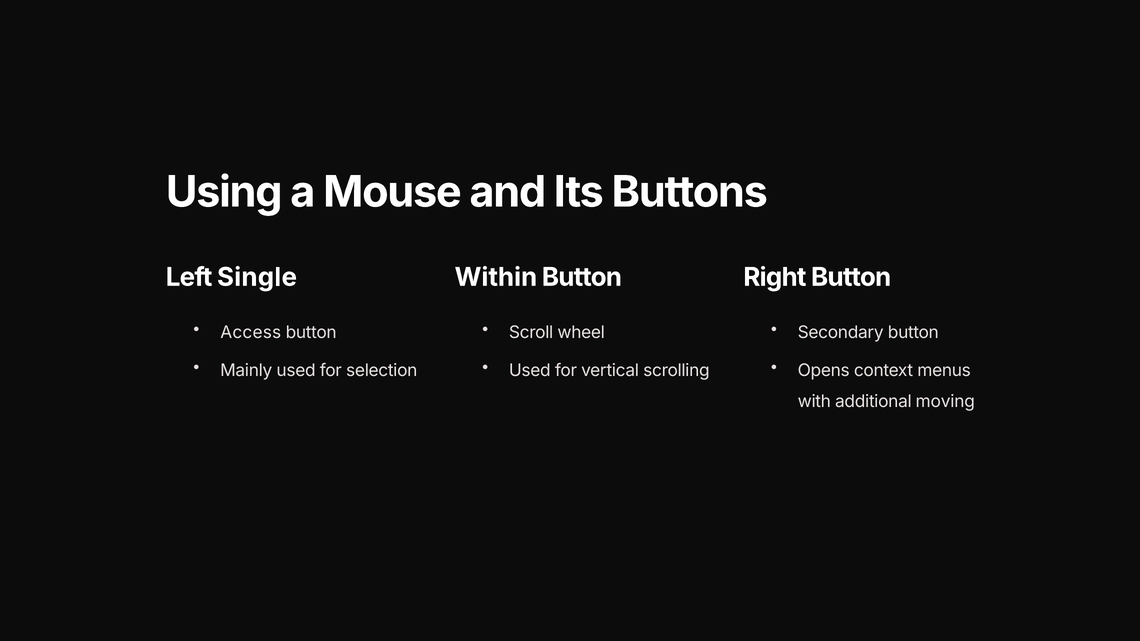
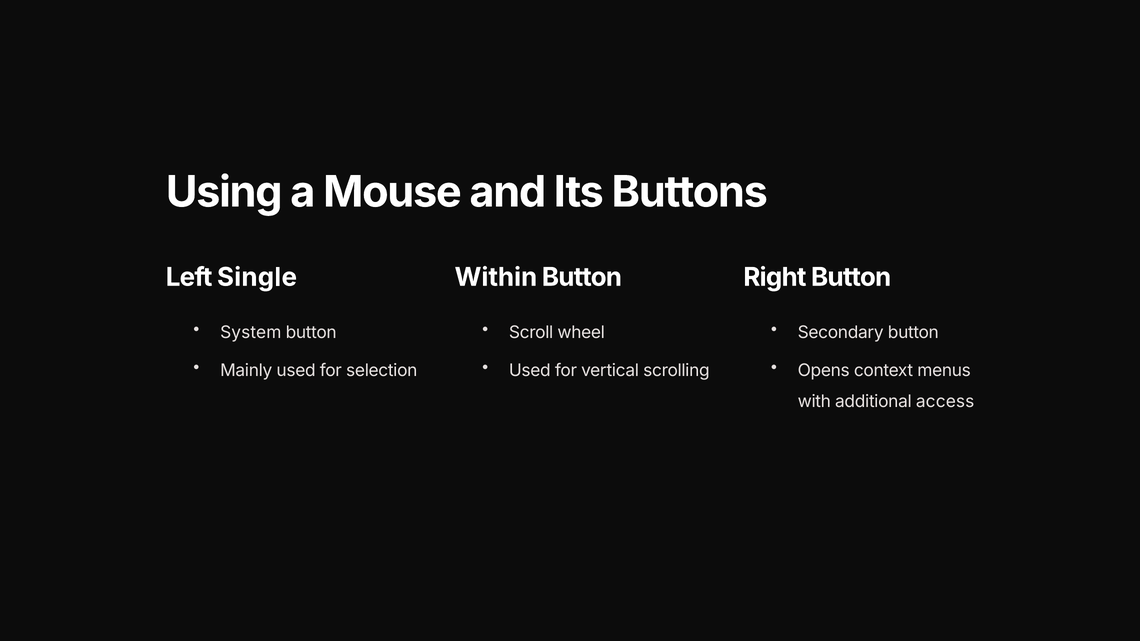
Access: Access -> System
moving: moving -> access
